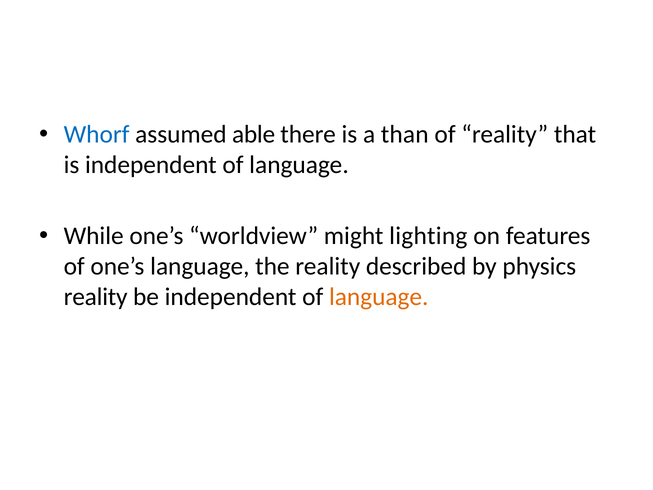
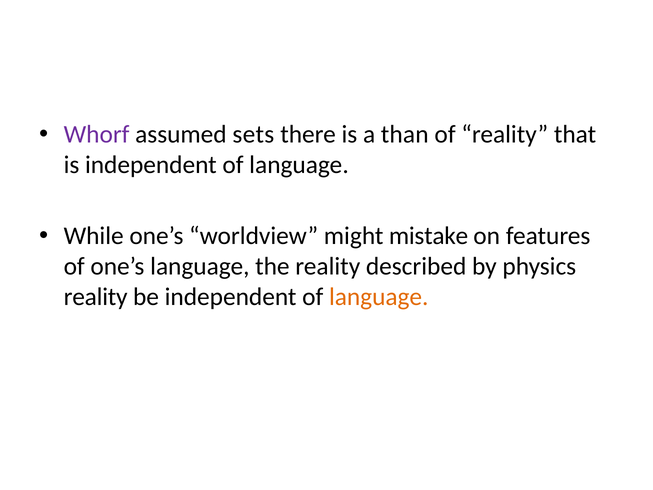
Whorf colour: blue -> purple
able: able -> sets
lighting: lighting -> mistake
